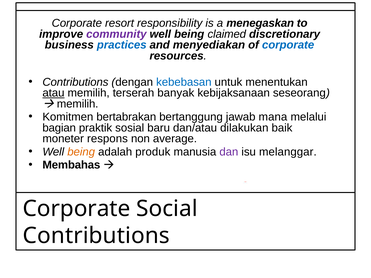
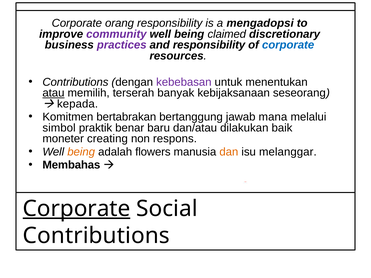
resort: resort -> orang
menegaskan: menegaskan -> mengadopsi
practices colour: blue -> purple
and menyediakan: menyediakan -> responsibility
kebebasan colour: blue -> purple
memilih at (78, 104): memilih -> kepada
bagian: bagian -> simbol
sosial: sosial -> benar
respons: respons -> creating
average: average -> respons
produk: produk -> flowers
dan colour: purple -> orange
Corporate at (77, 209) underline: none -> present
